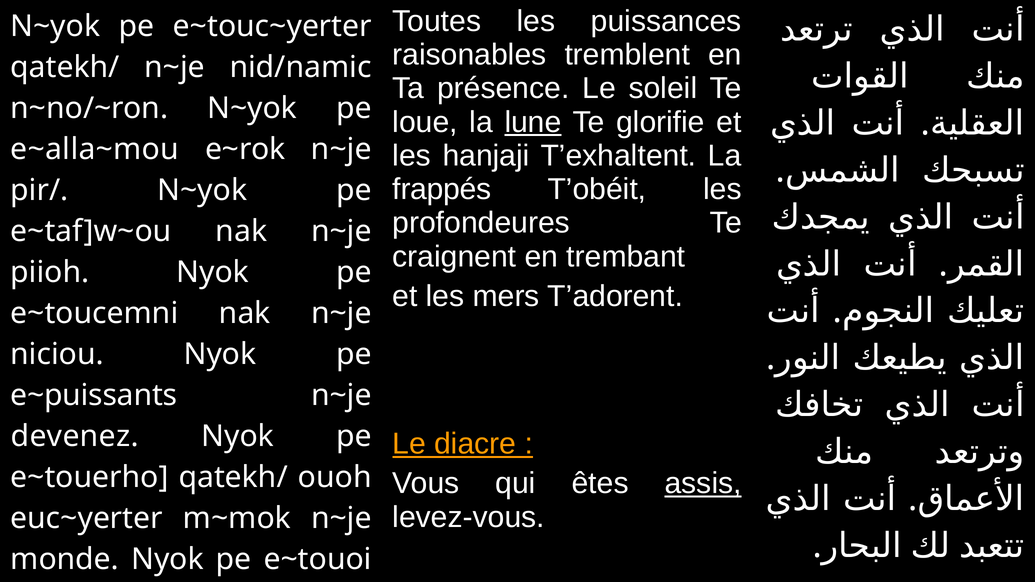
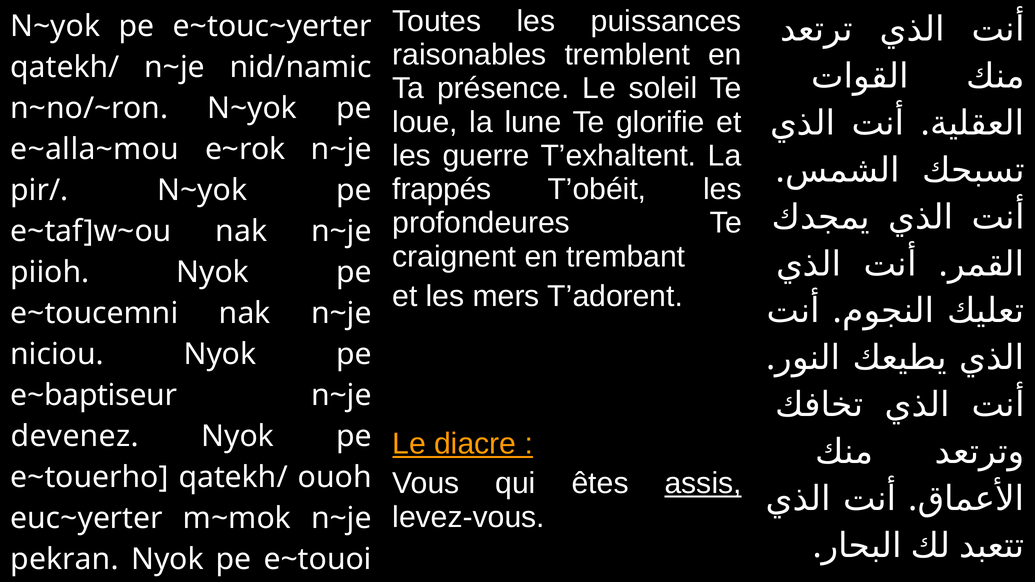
lune underline: present -> none
hanjaji: hanjaji -> guerre
e~puissants: e~puissants -> e~baptiseur
monde: monde -> pekran
